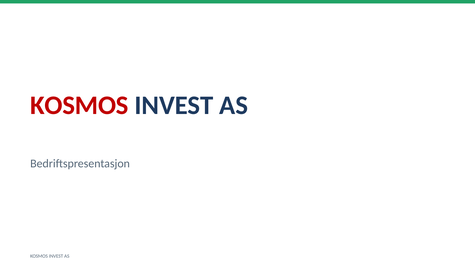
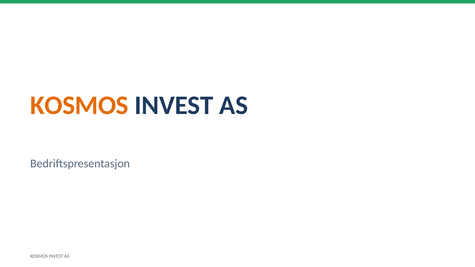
KOSMOS at (79, 105) colour: red -> orange
